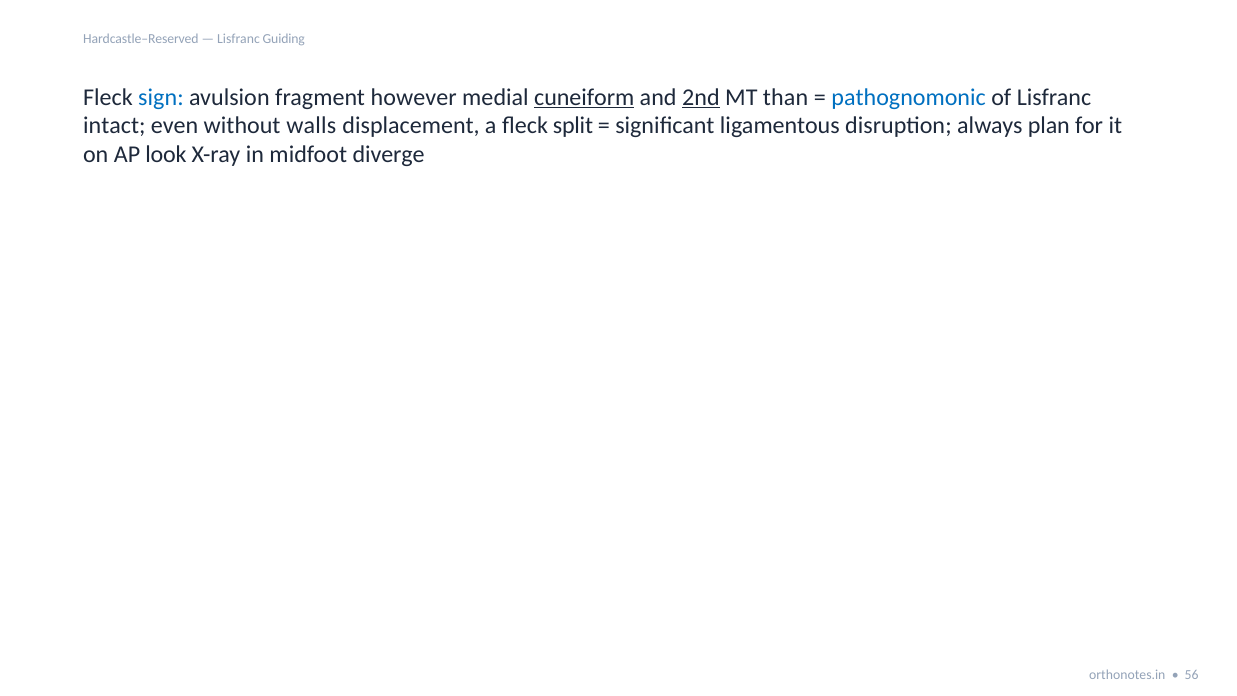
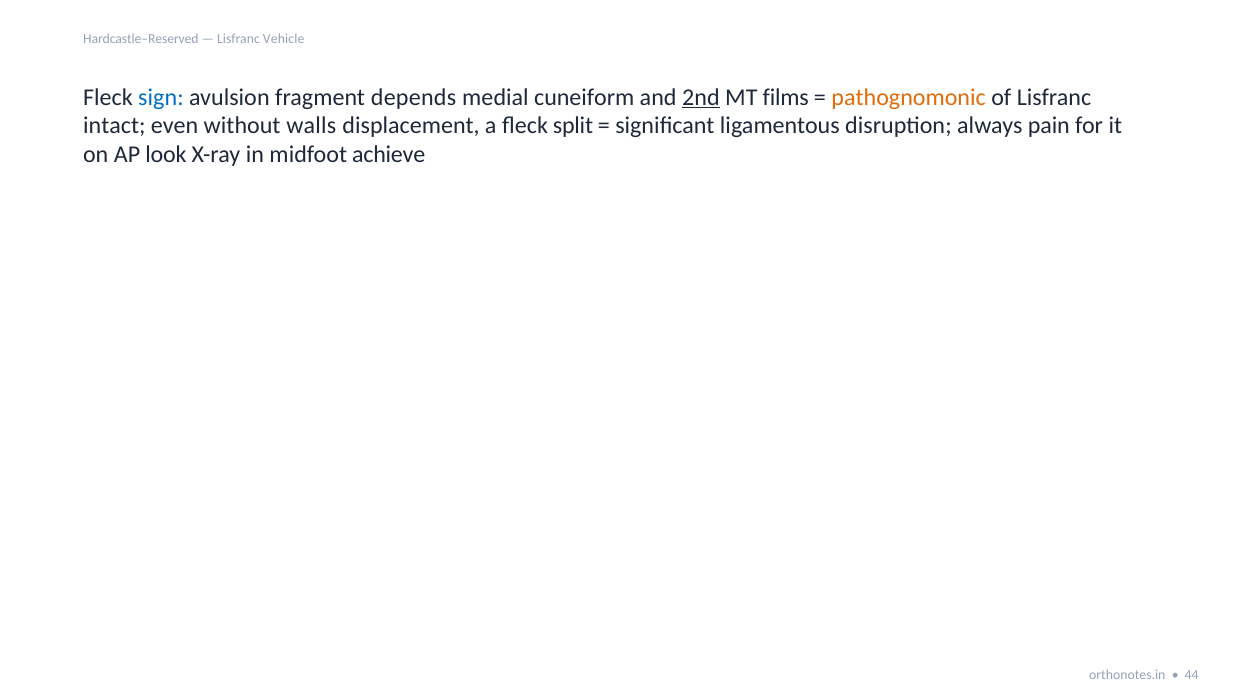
Guiding: Guiding -> Vehicle
however: however -> depends
cuneiform underline: present -> none
than: than -> films
pathognomonic colour: blue -> orange
plan: plan -> pain
diverge: diverge -> achieve
56: 56 -> 44
